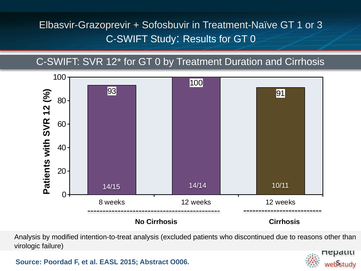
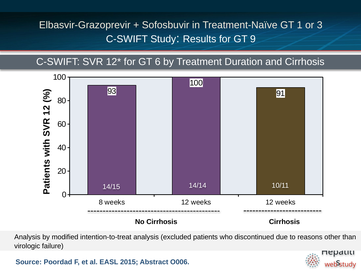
Results for GT 0: 0 -> 9
0 at (158, 62): 0 -> 6
